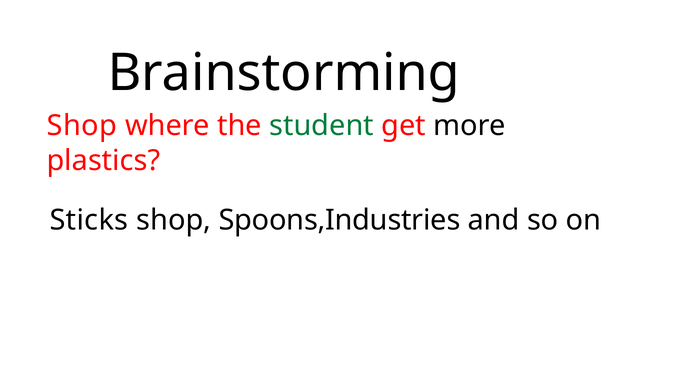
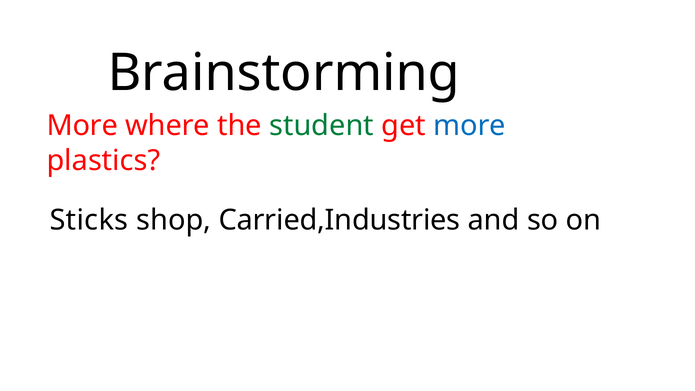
Shop at (82, 126): Shop -> More
more at (470, 126) colour: black -> blue
Spoons,Industries: Spoons,Industries -> Carried,Industries
